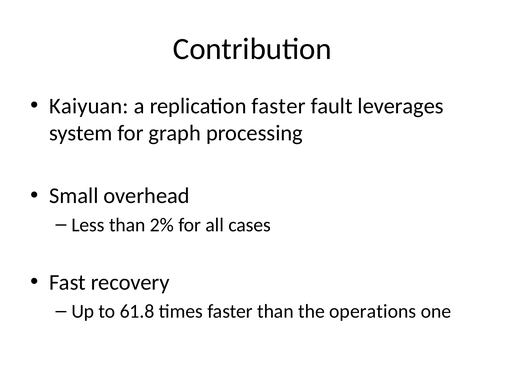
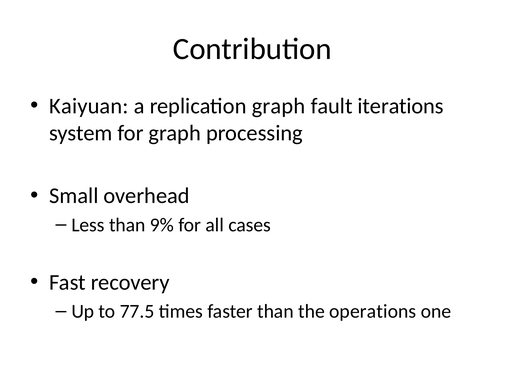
replication faster: faster -> graph
leverages: leverages -> iterations
2%: 2% -> 9%
61.8: 61.8 -> 77.5
